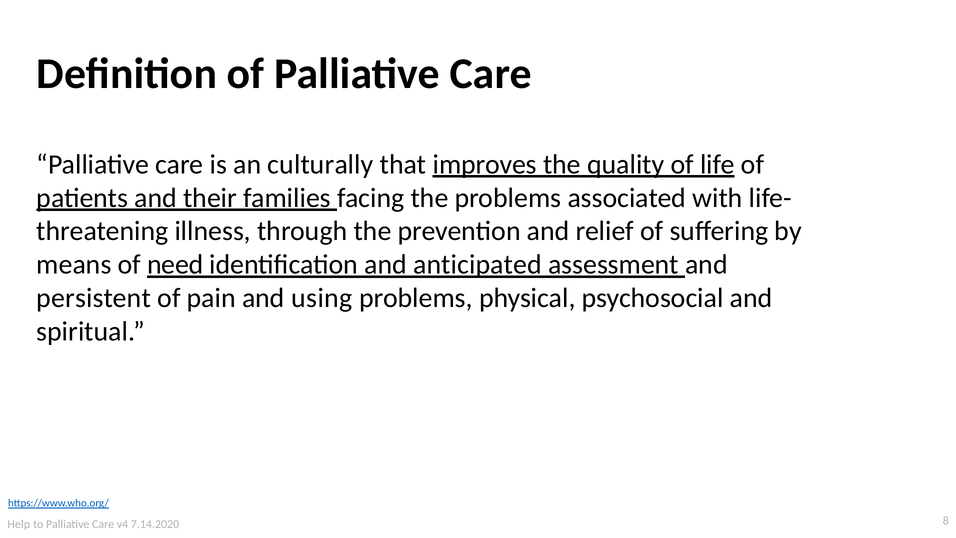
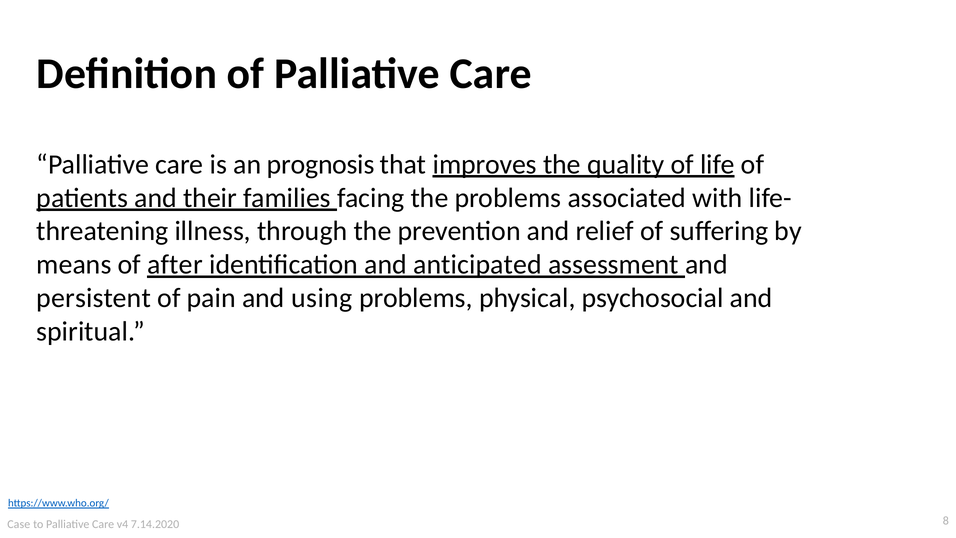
culturally: culturally -> prognosis
need: need -> after
Help: Help -> Case
